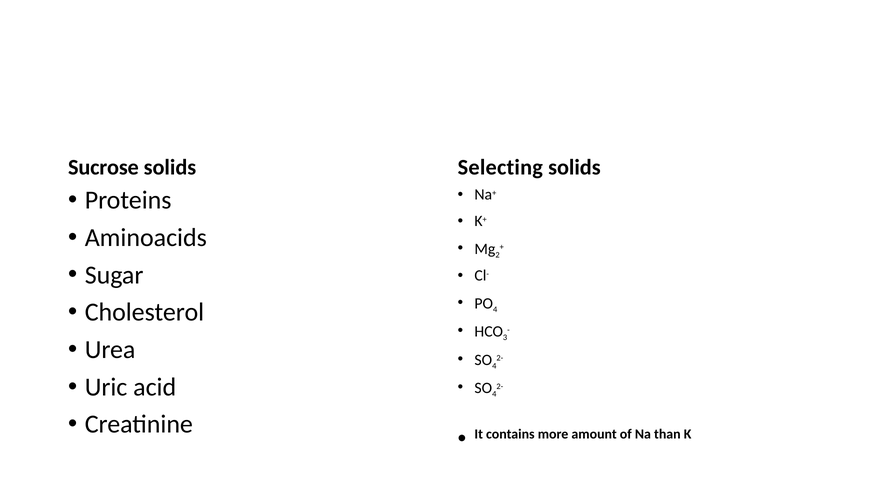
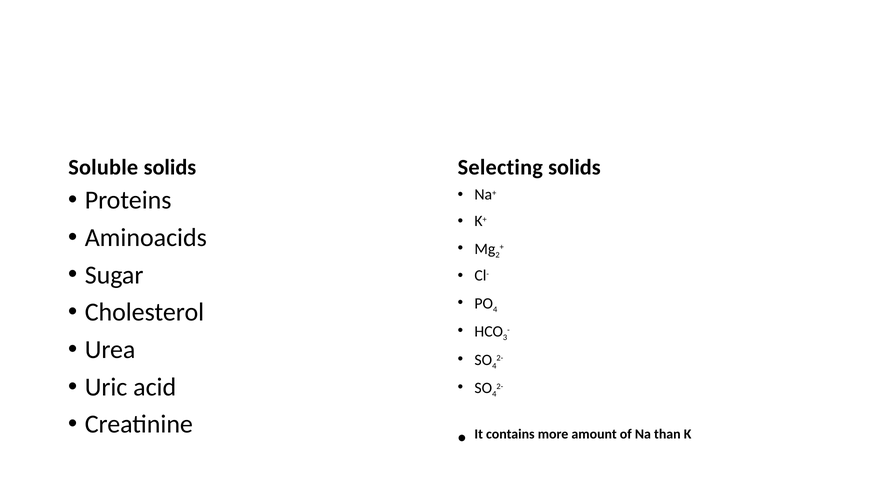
Sucrose: Sucrose -> Soluble
